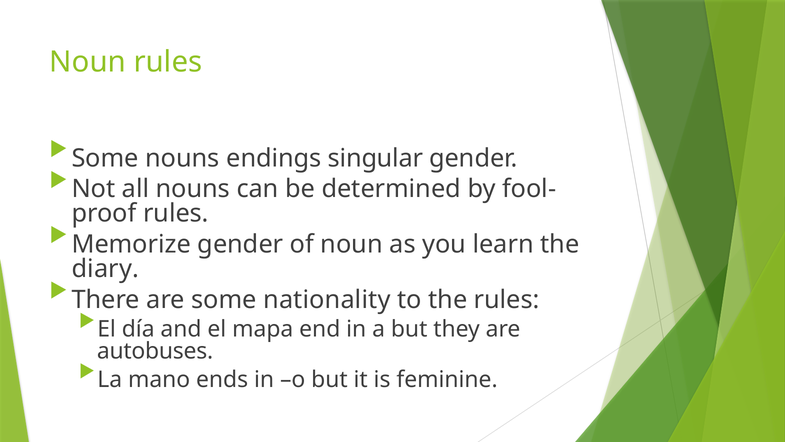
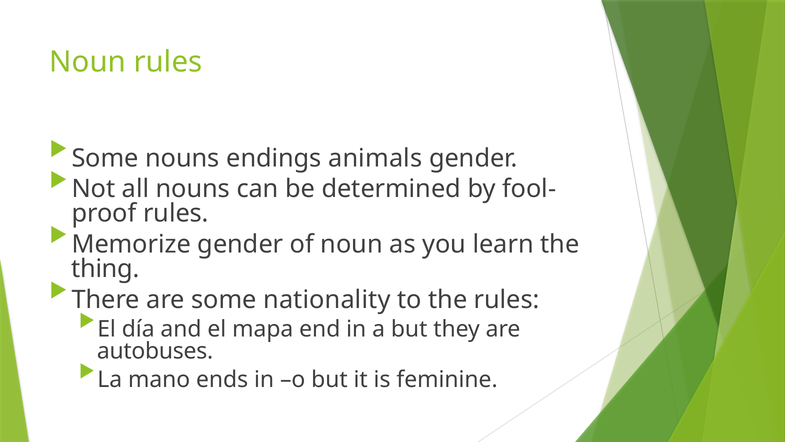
singular: singular -> animals
diary: diary -> thing
